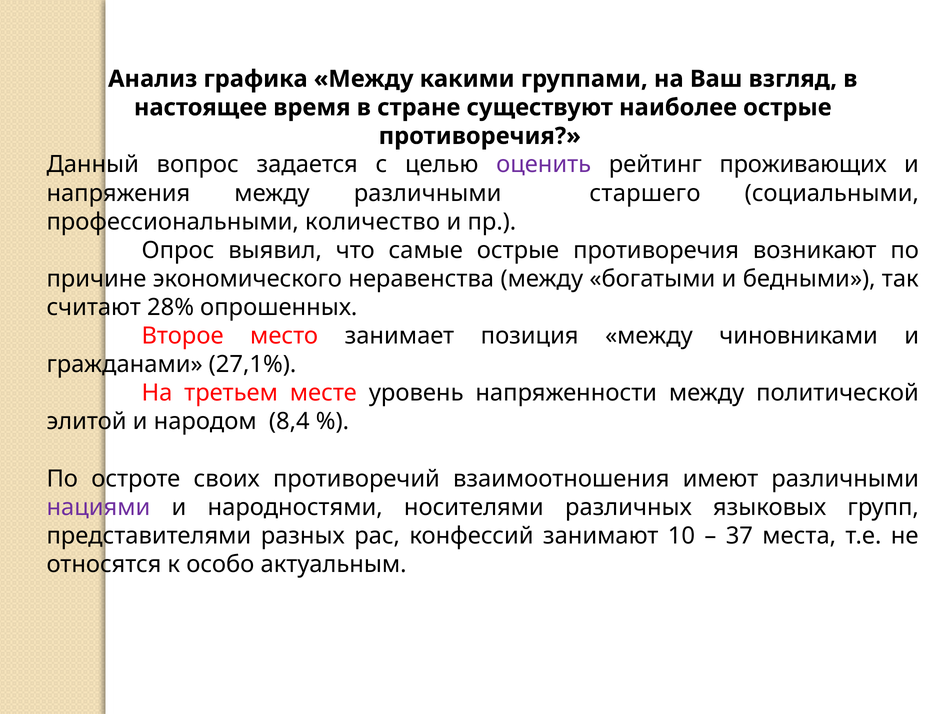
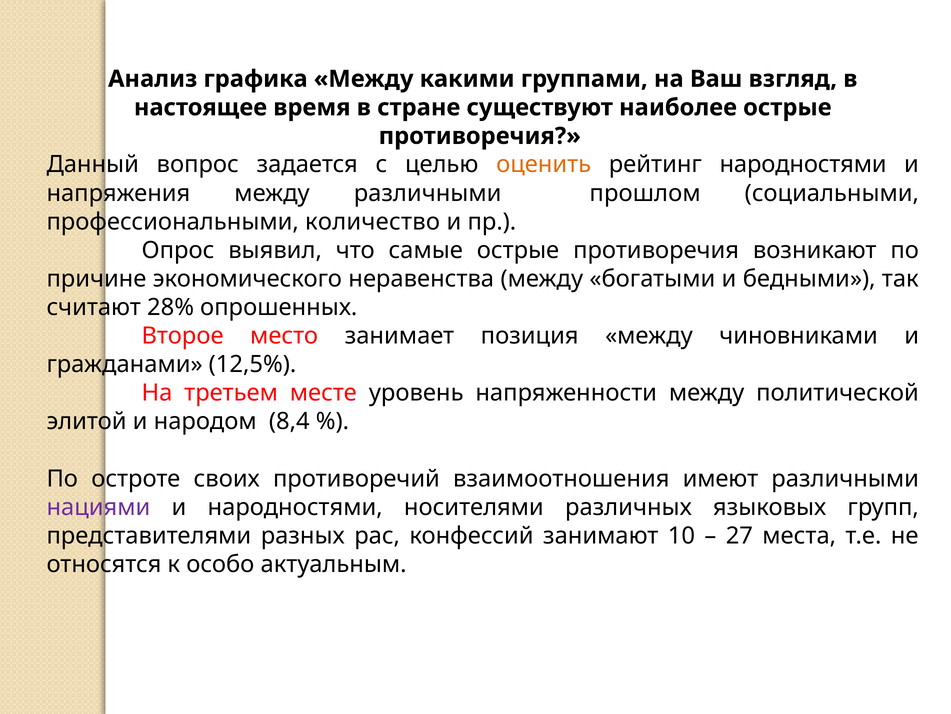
оценить colour: purple -> orange
рейтинг проживающих: проживающих -> народностями
старшего: старшего -> прошлом
27,1%: 27,1% -> 12,5%
37: 37 -> 27
